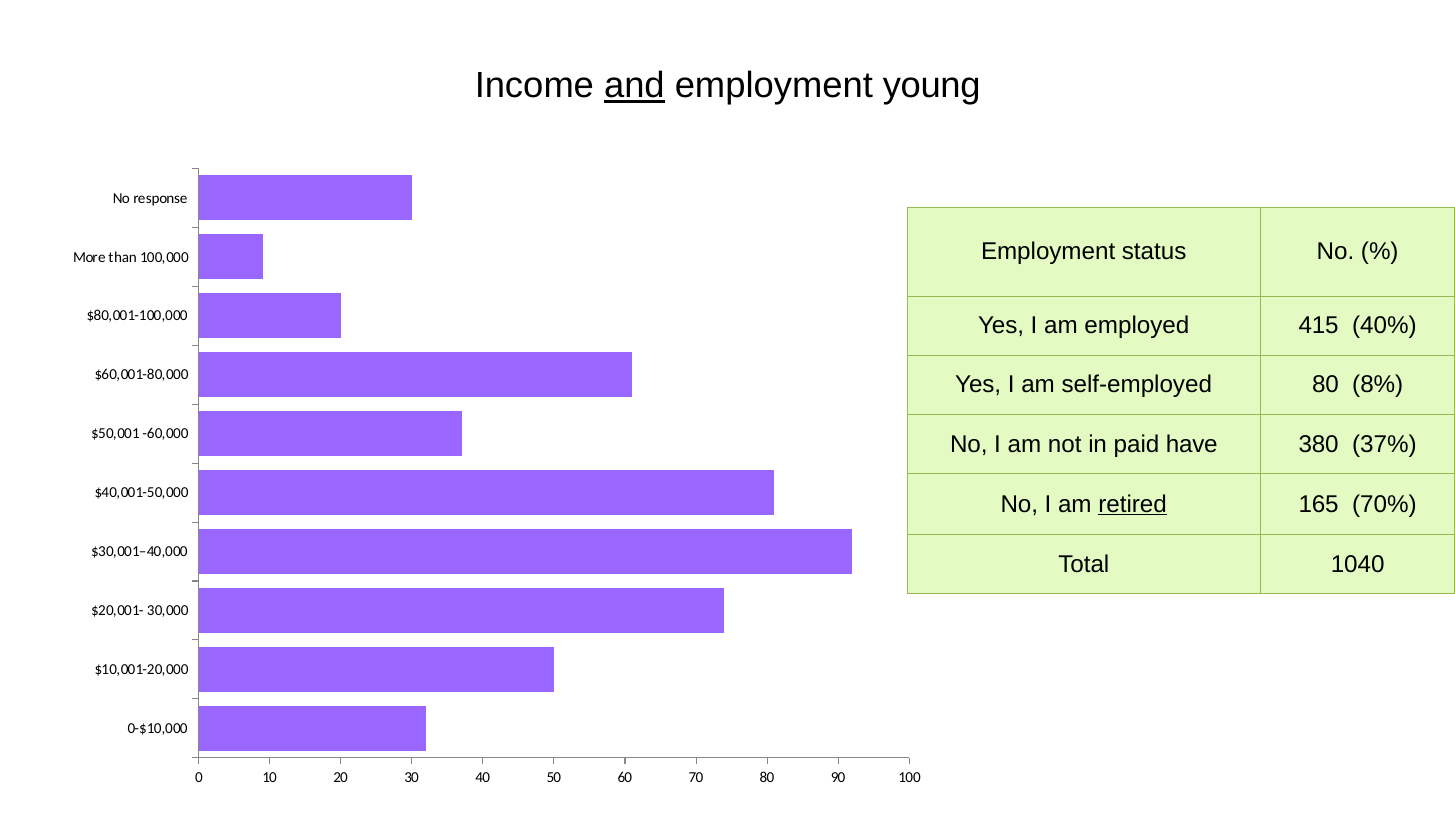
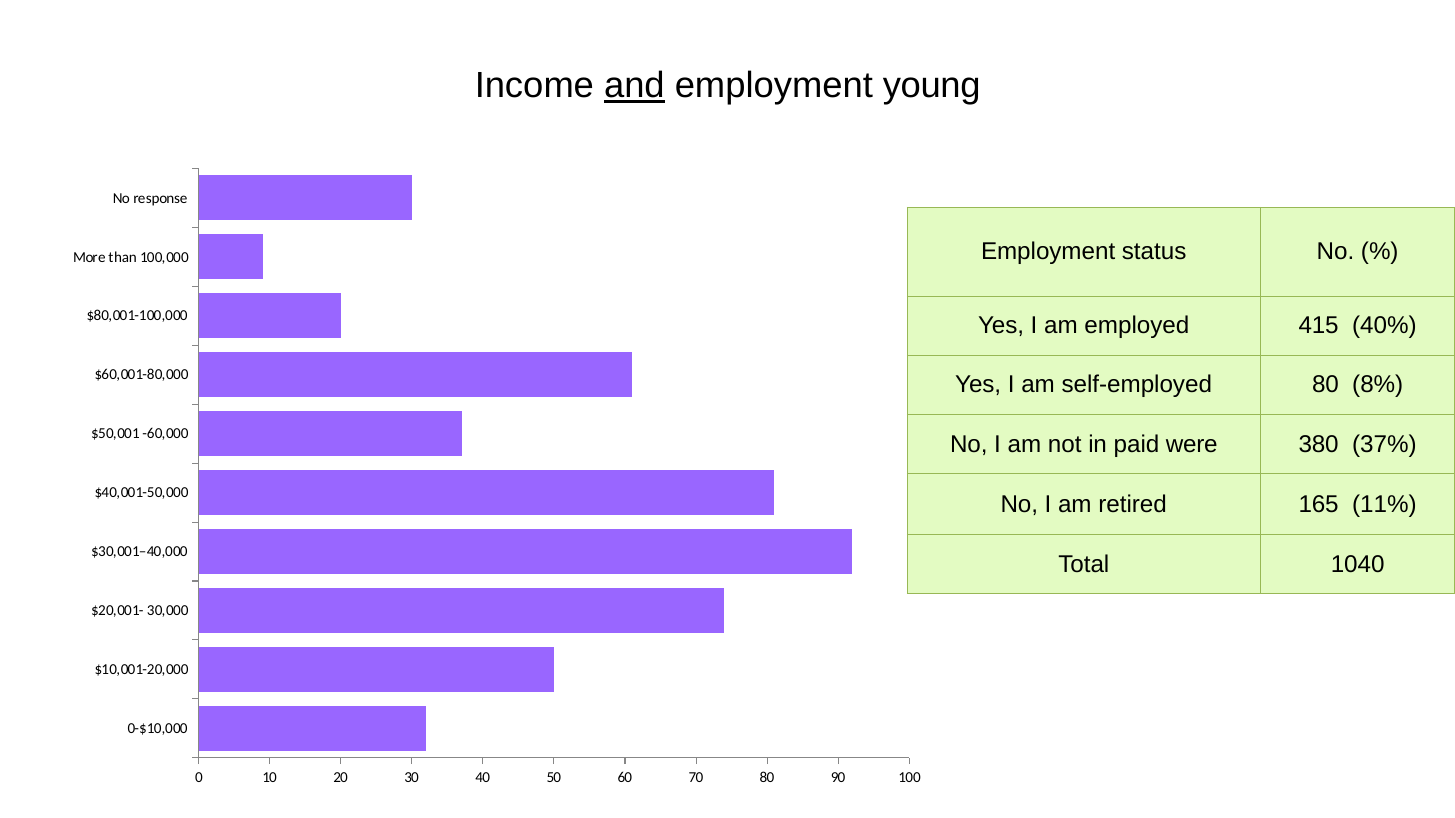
have: have -> were
retired underline: present -> none
70%: 70% -> 11%
